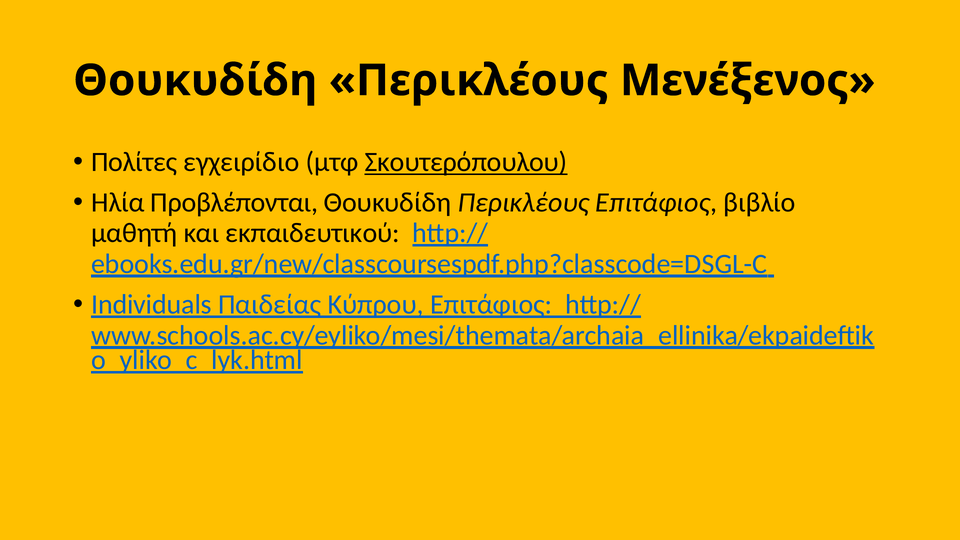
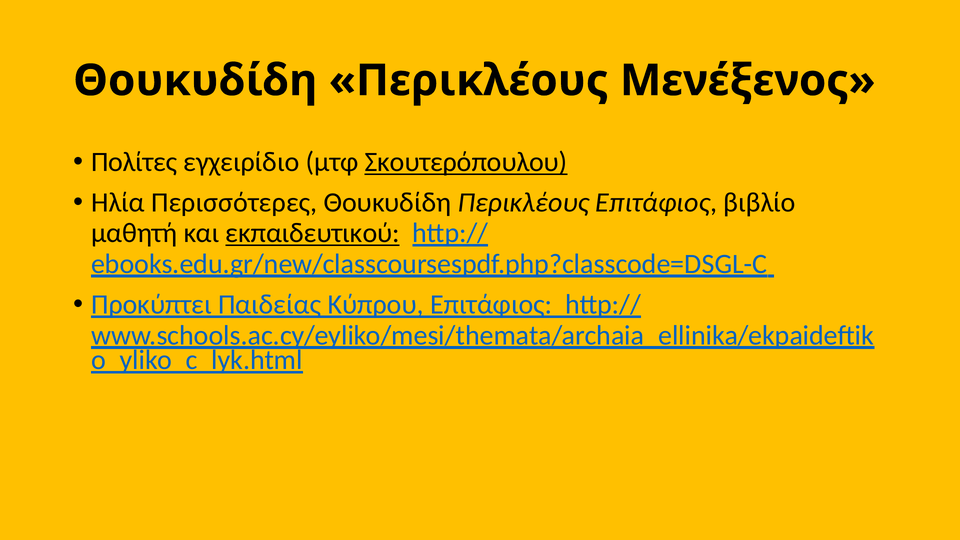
Προβλέπονται: Προβλέπονται -> Περισσότερες
εκπαιδευτικού underline: none -> present
Individuals: Individuals -> Προκύπτει
